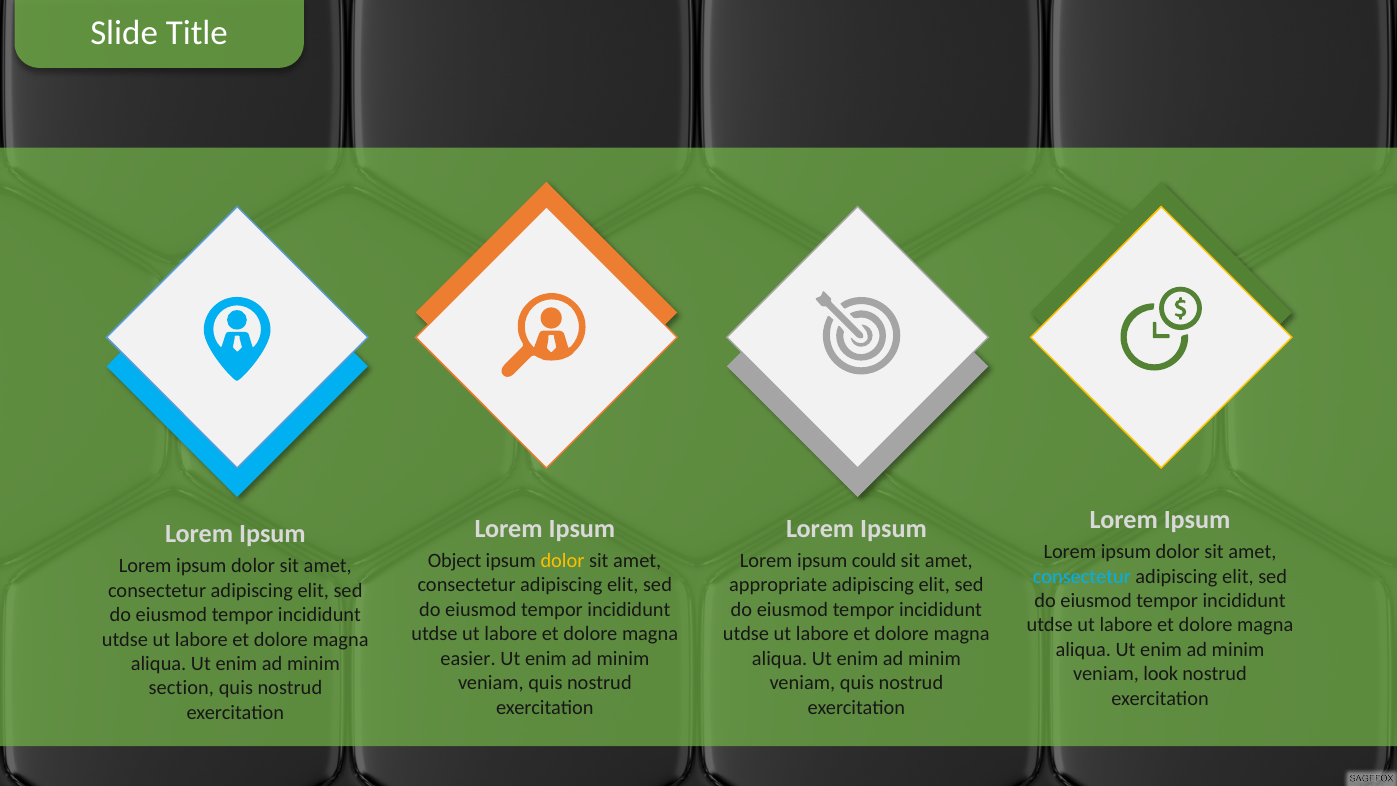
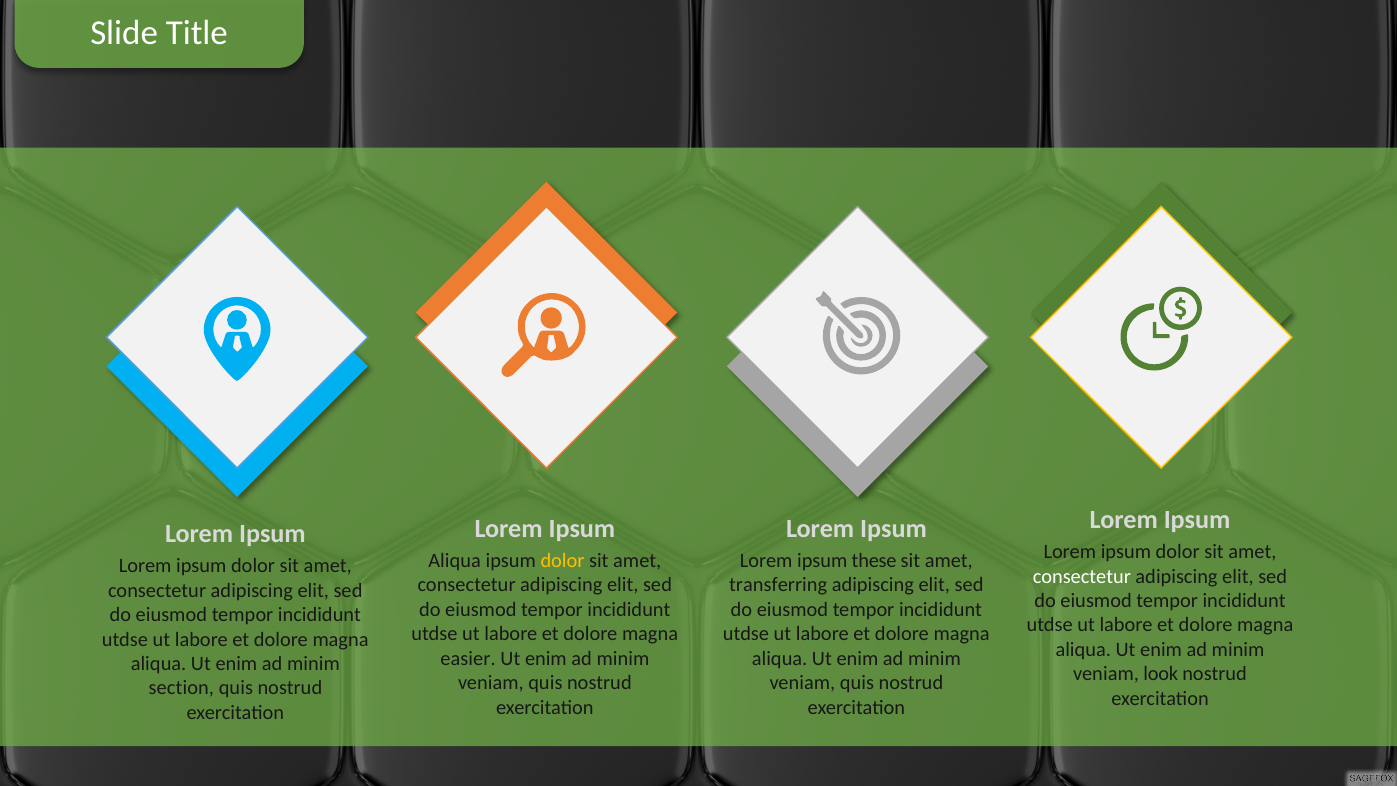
Object at (455, 561): Object -> Aliqua
could: could -> these
consectetur at (1082, 576) colour: light blue -> white
appropriate: appropriate -> transferring
